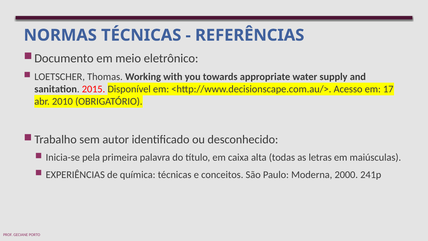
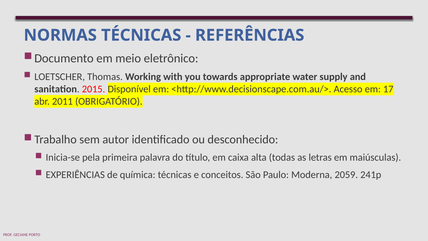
2010: 2010 -> 2011
2000: 2000 -> 2059
